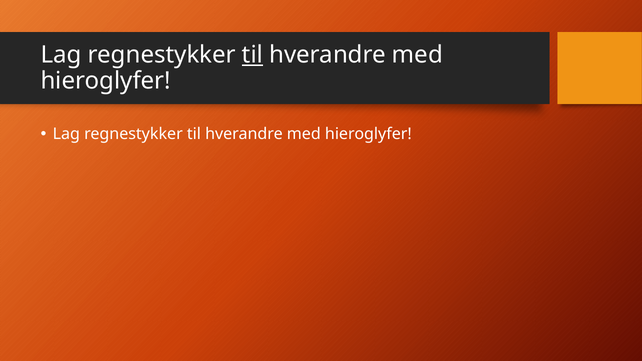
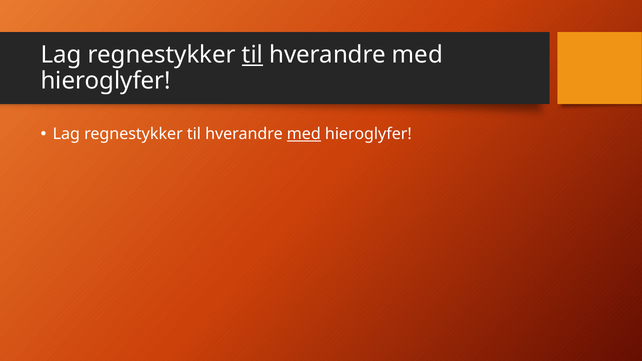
med at (304, 134) underline: none -> present
